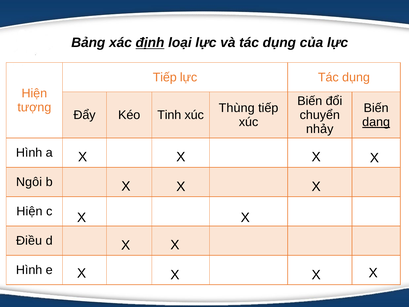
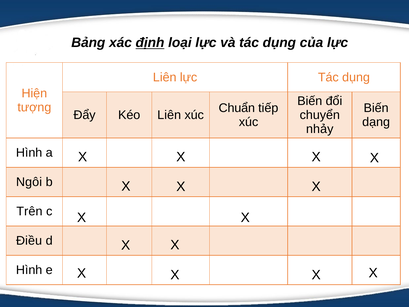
Tiếp at (165, 77): Tiếp -> Liên
Thùng: Thùng -> Chuẩn
Kéo Tinh: Tinh -> Liên
dạng underline: present -> none
Hiện at (29, 211): Hiện -> Trên
